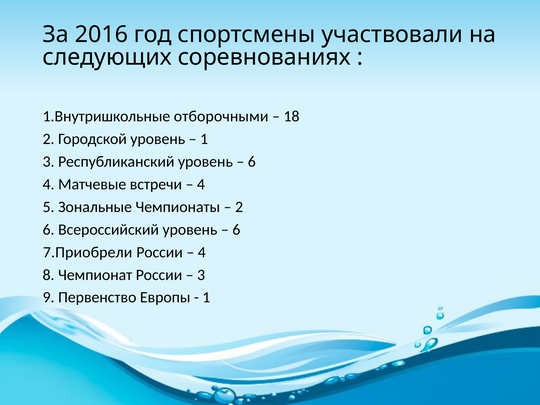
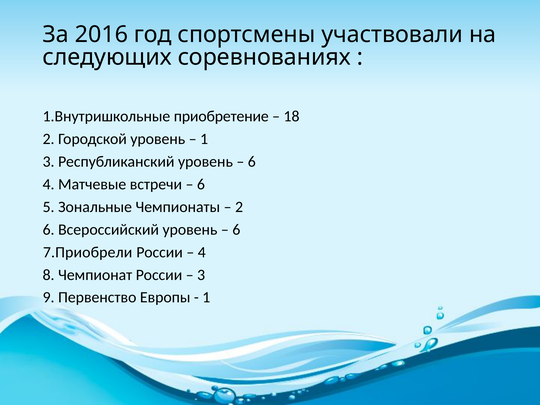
отборочными: отборочными -> приобретение
4 at (201, 184): 4 -> 6
